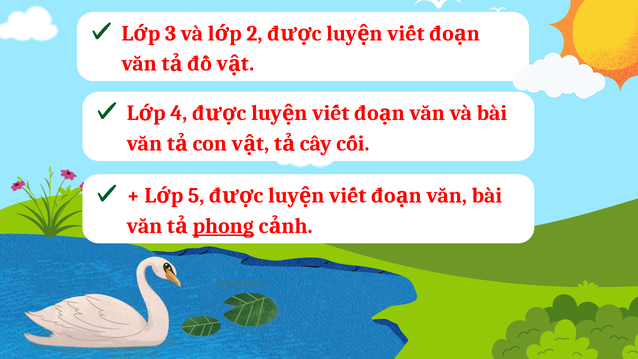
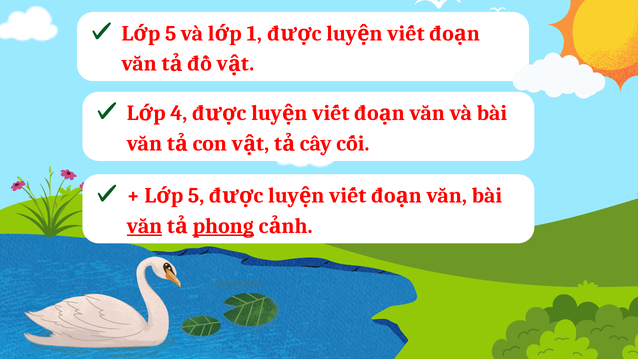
3 at (171, 33): 3 -> 5
2: 2 -> 1
văn at (145, 226) underline: none -> present
